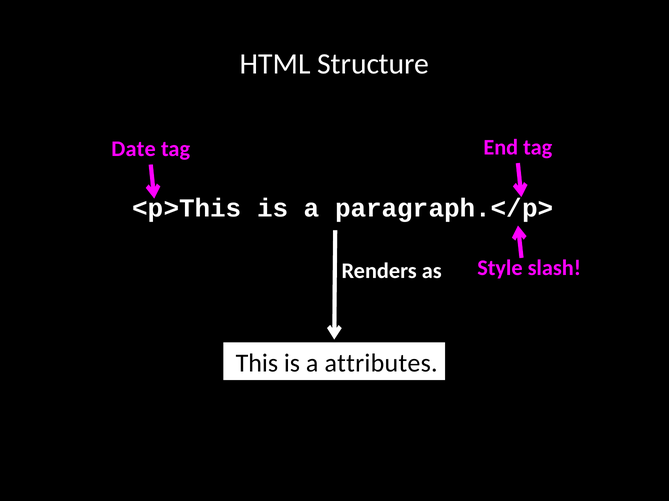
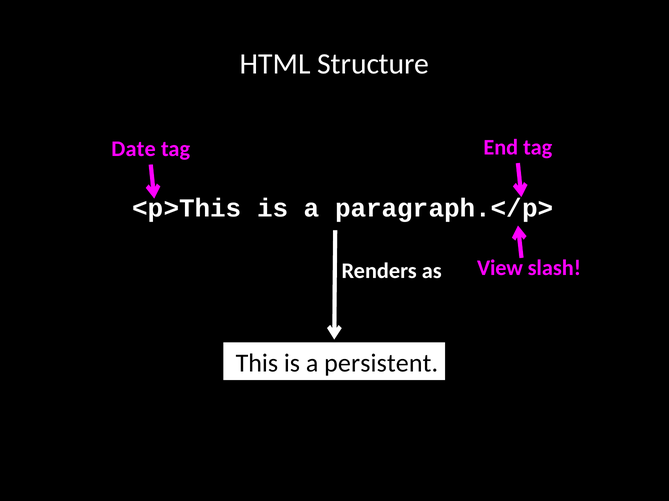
Style: Style -> View
attributes: attributes -> persistent
